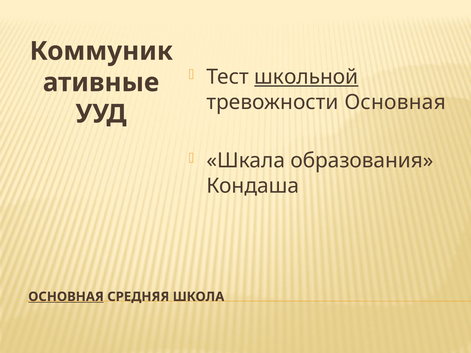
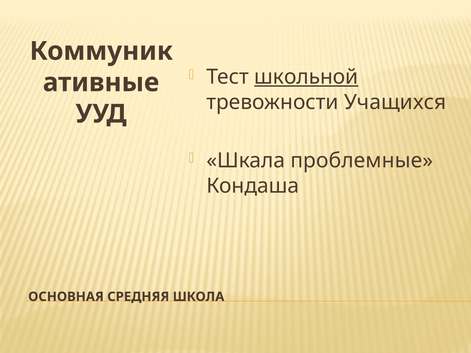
тревожности Основная: Основная -> Учащихся
образования: образования -> проблемные
ОСНОВНАЯ at (66, 297) underline: present -> none
